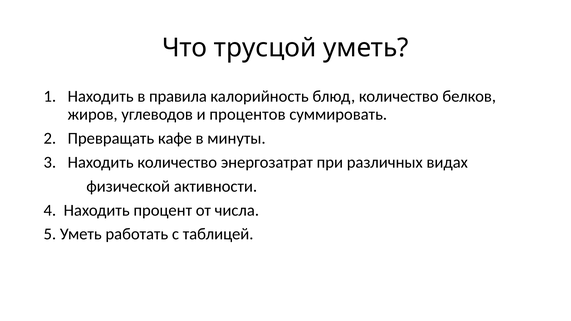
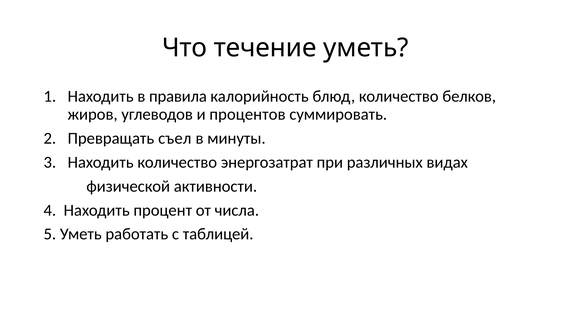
трусцой: трусцой -> течение
кафе: кафе -> съел
